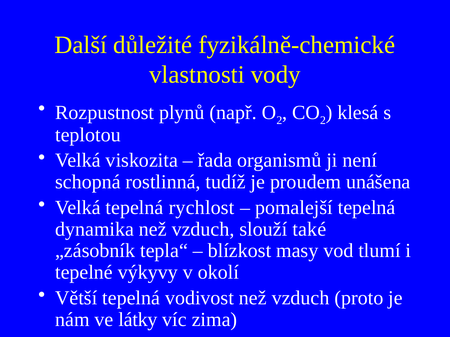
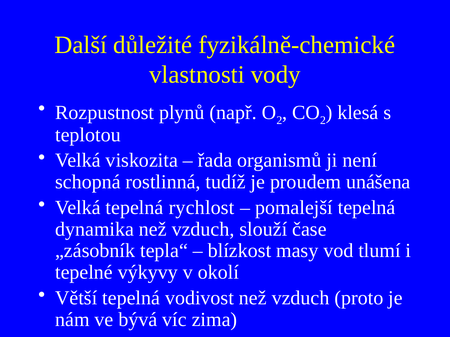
také: také -> čase
látky: látky -> bývá
